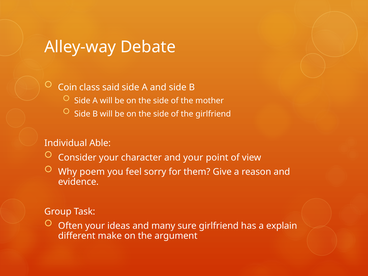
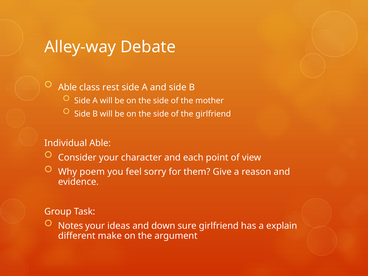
Coin at (68, 87): Coin -> Able
said: said -> rest
and your: your -> each
Often: Often -> Notes
many: many -> down
